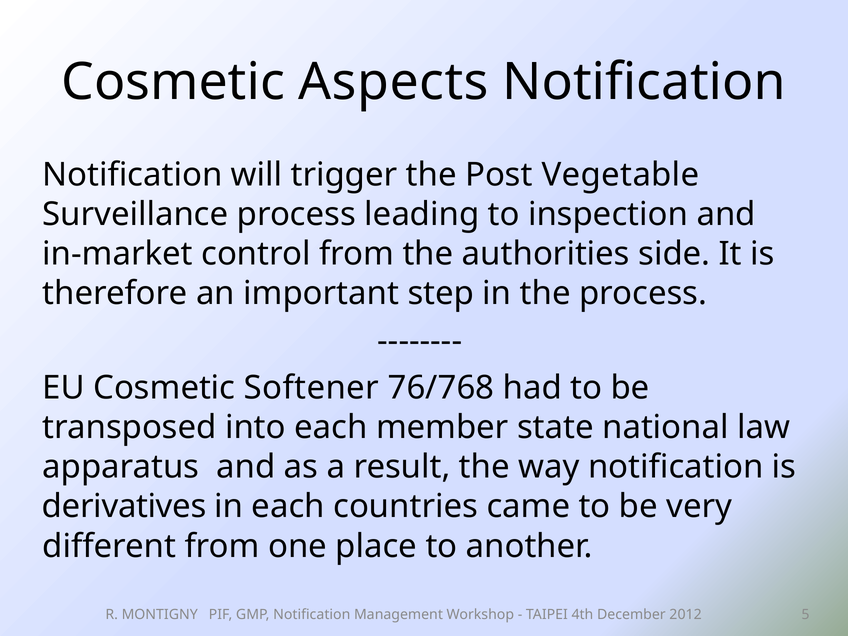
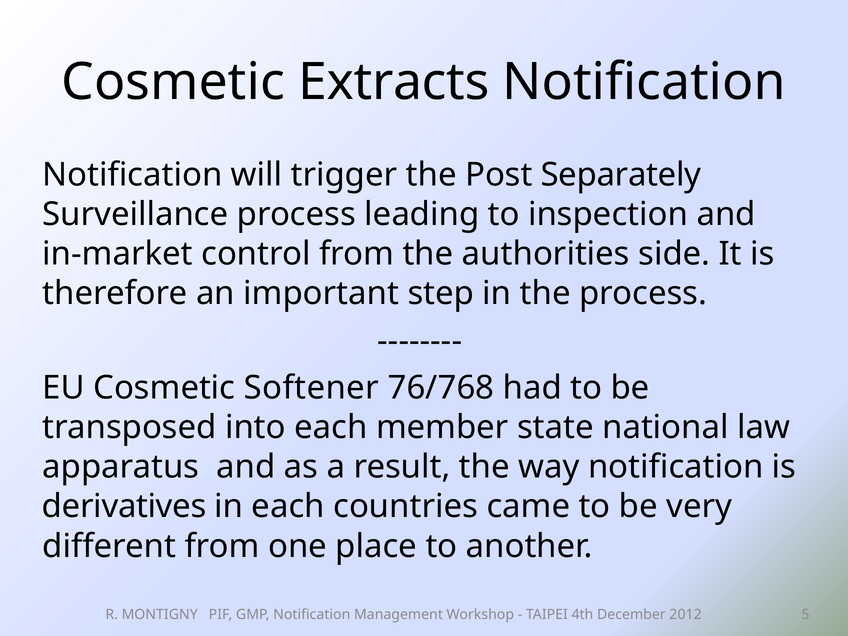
Aspects: Aspects -> Extracts
Vegetable: Vegetable -> Separately
